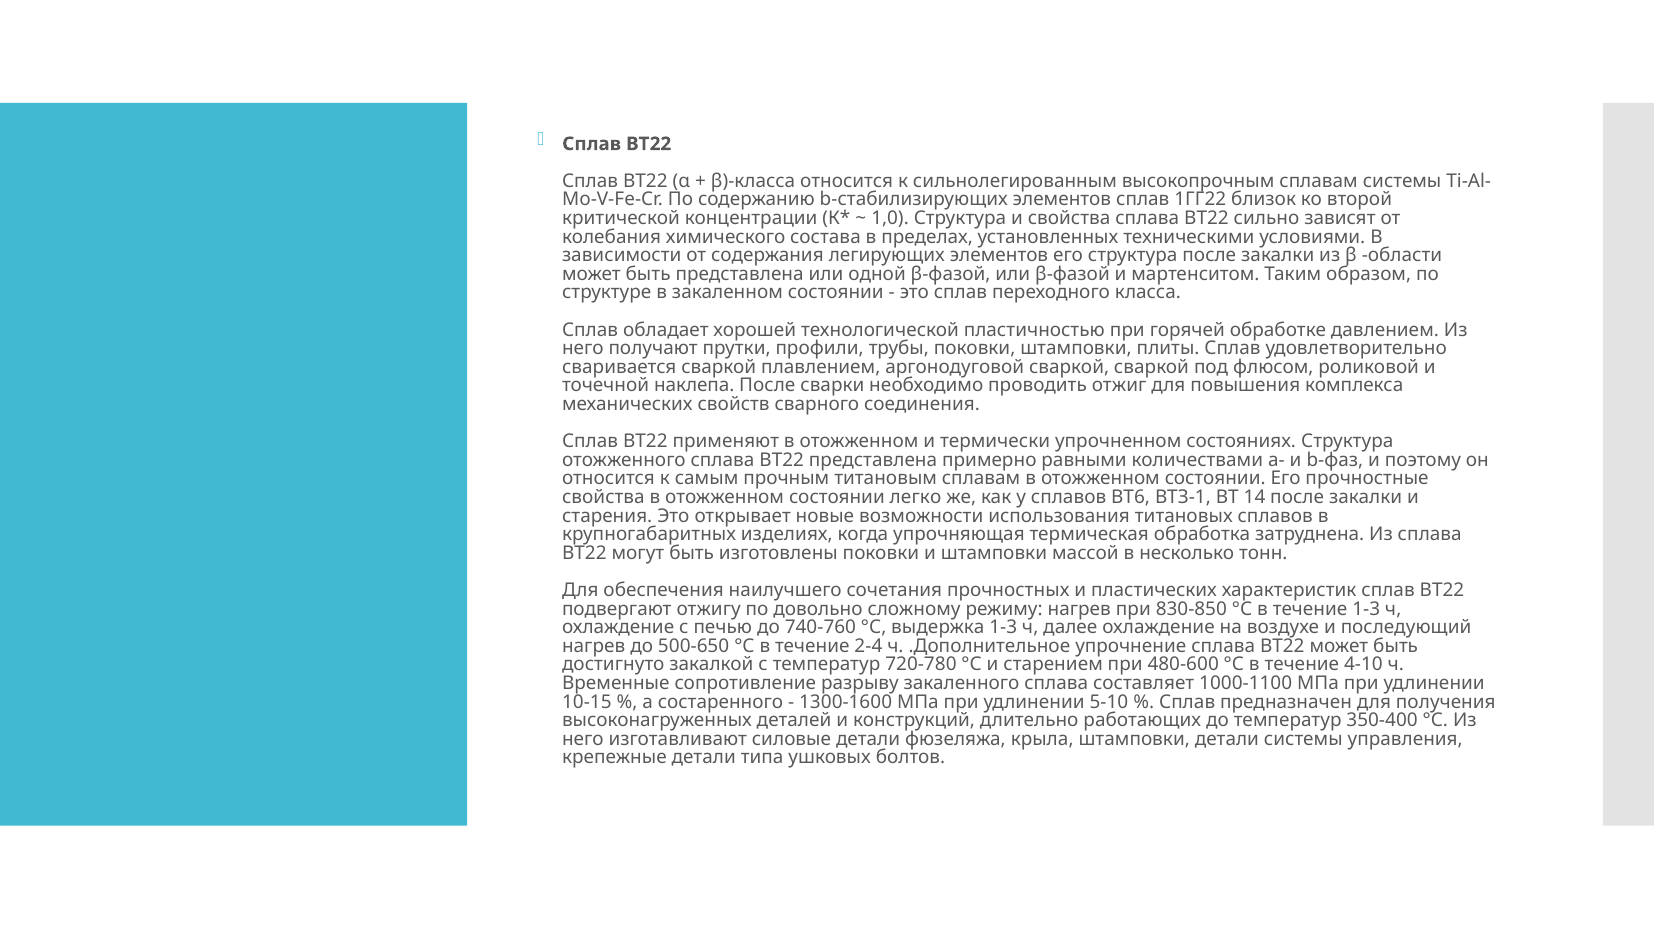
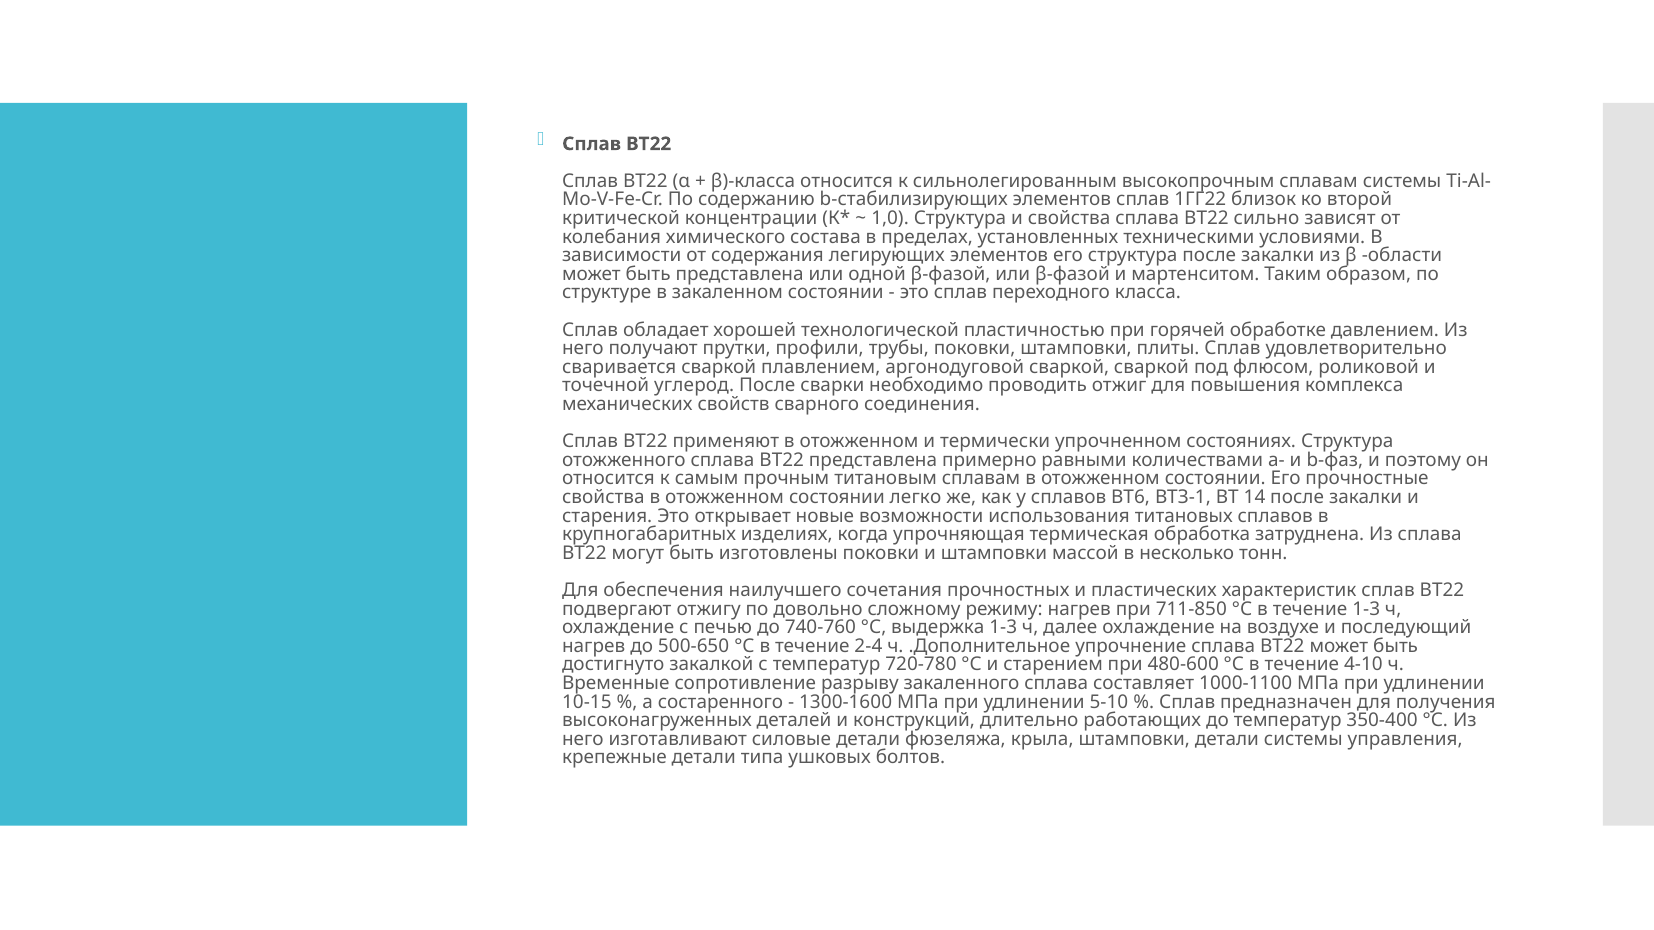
наклепа: наклепа -> углерод
830-850: 830-850 -> 711-850
